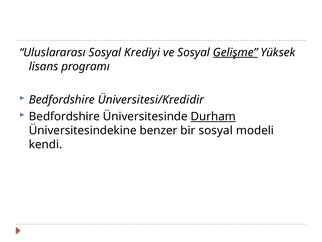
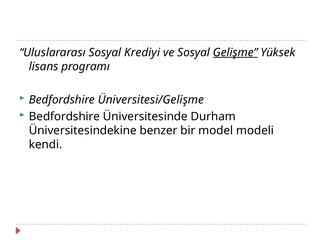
Üniversitesi/Kredidir: Üniversitesi/Kredidir -> Üniversitesi/Gelişme
Durham underline: present -> none
bir sosyal: sosyal -> model
